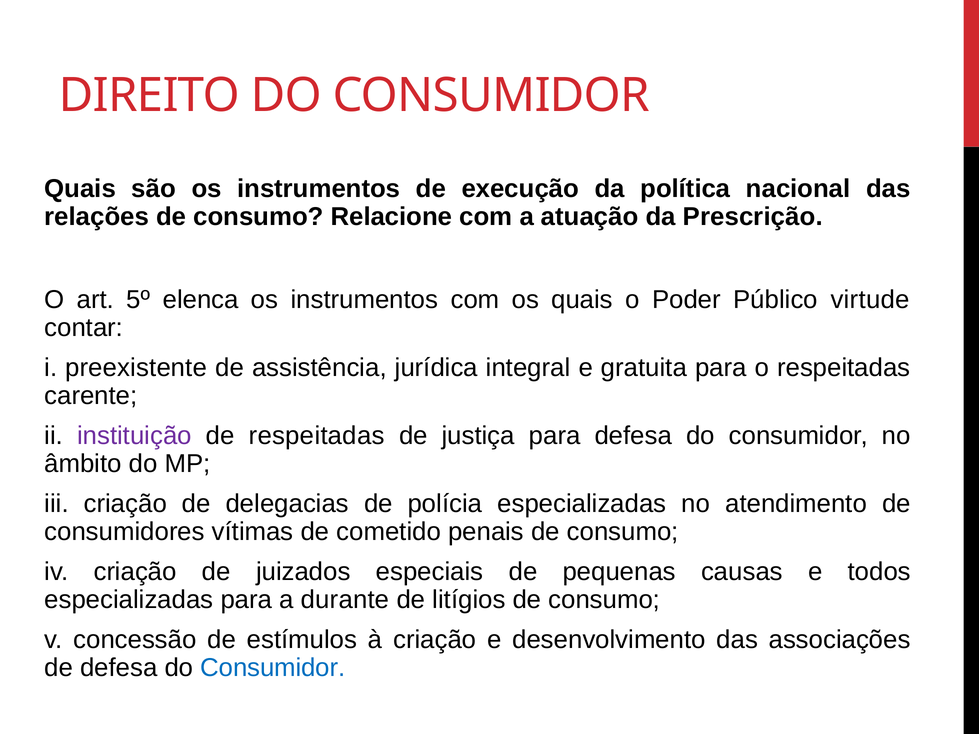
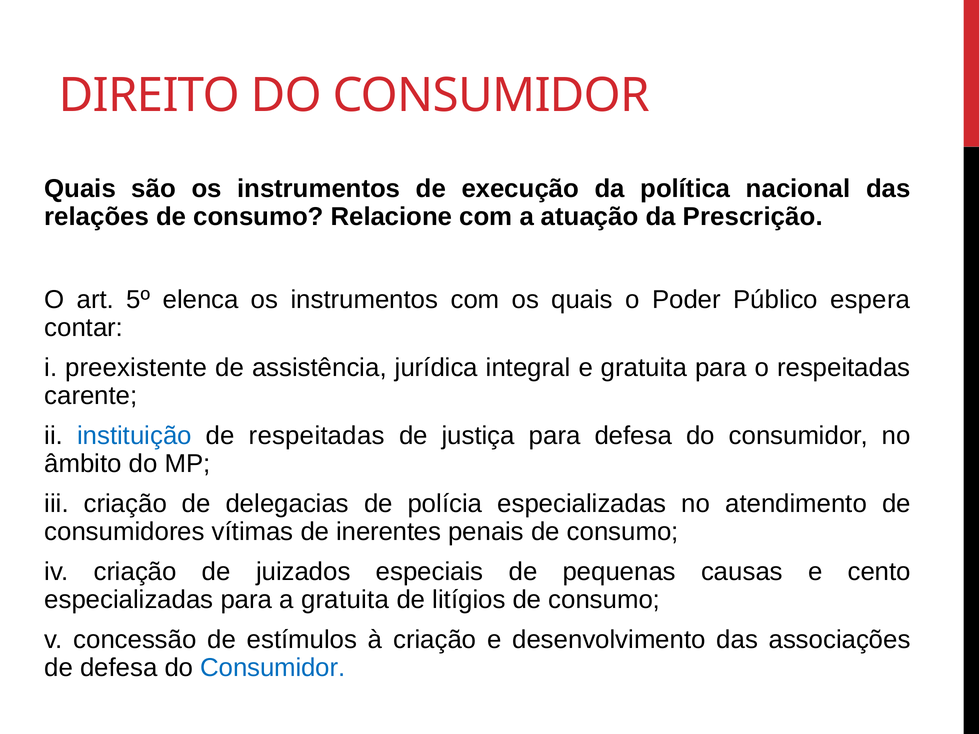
virtude: virtude -> espera
instituição colour: purple -> blue
cometido: cometido -> inerentes
todos: todos -> cento
a durante: durante -> gratuita
